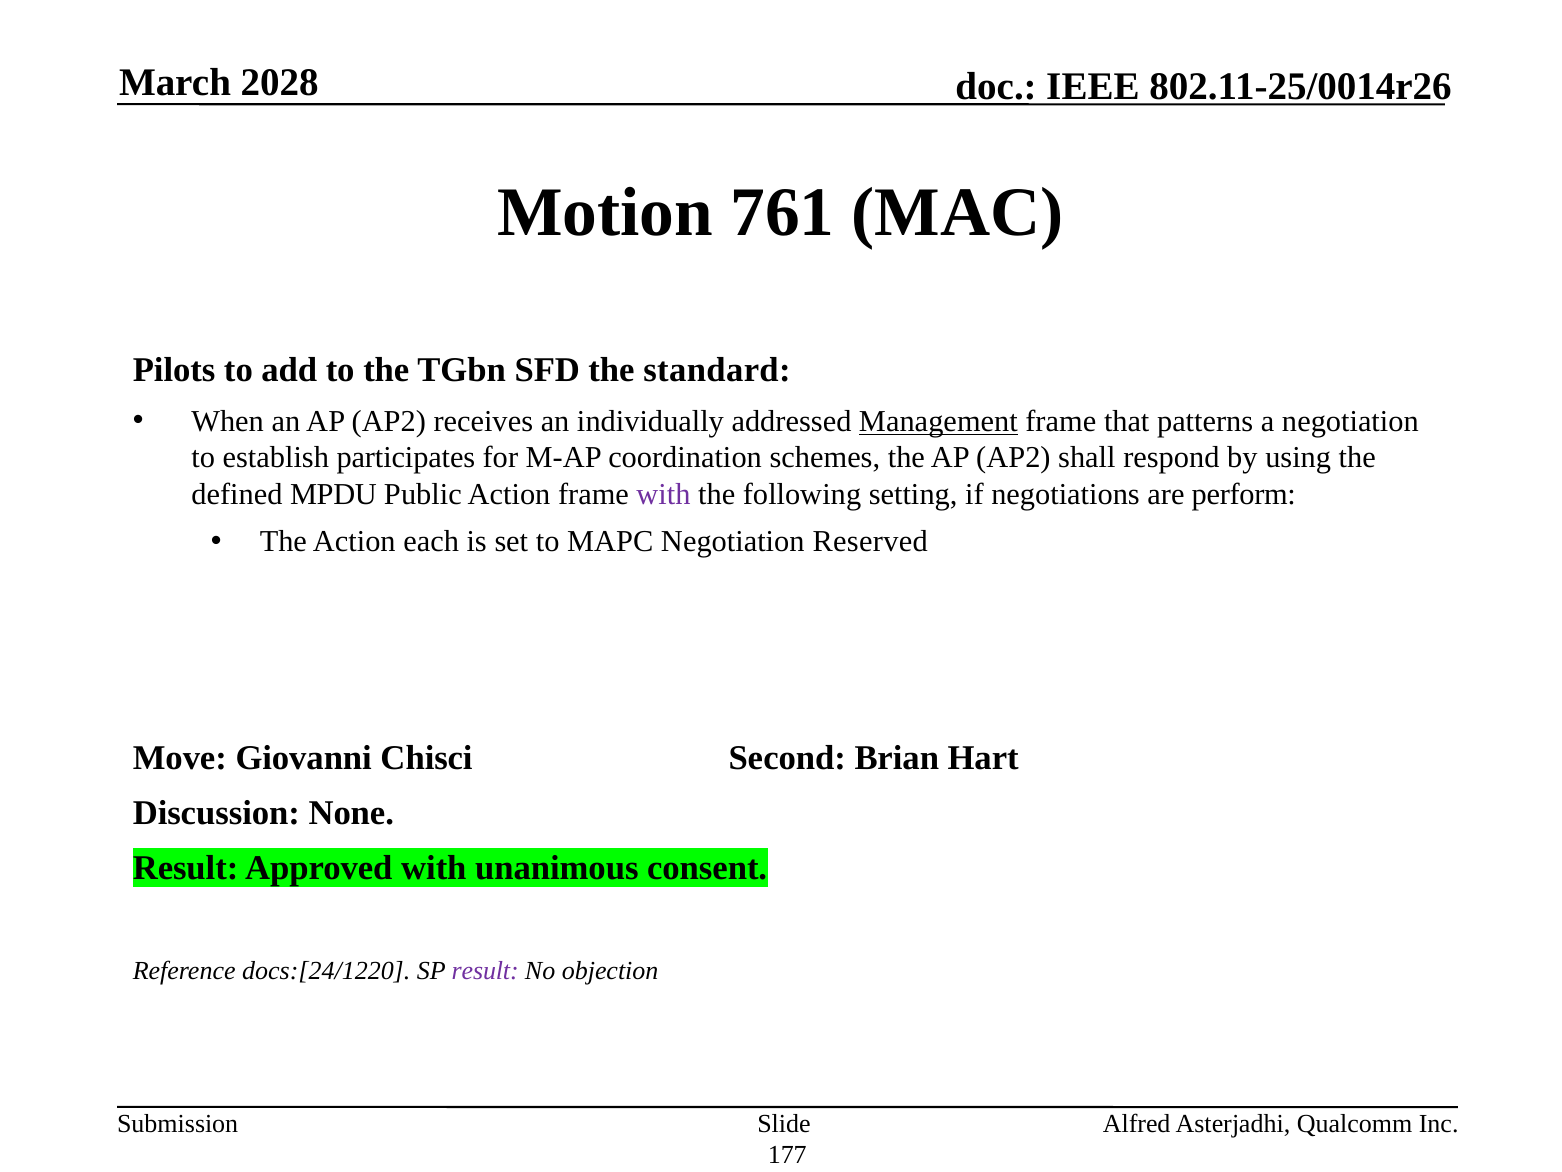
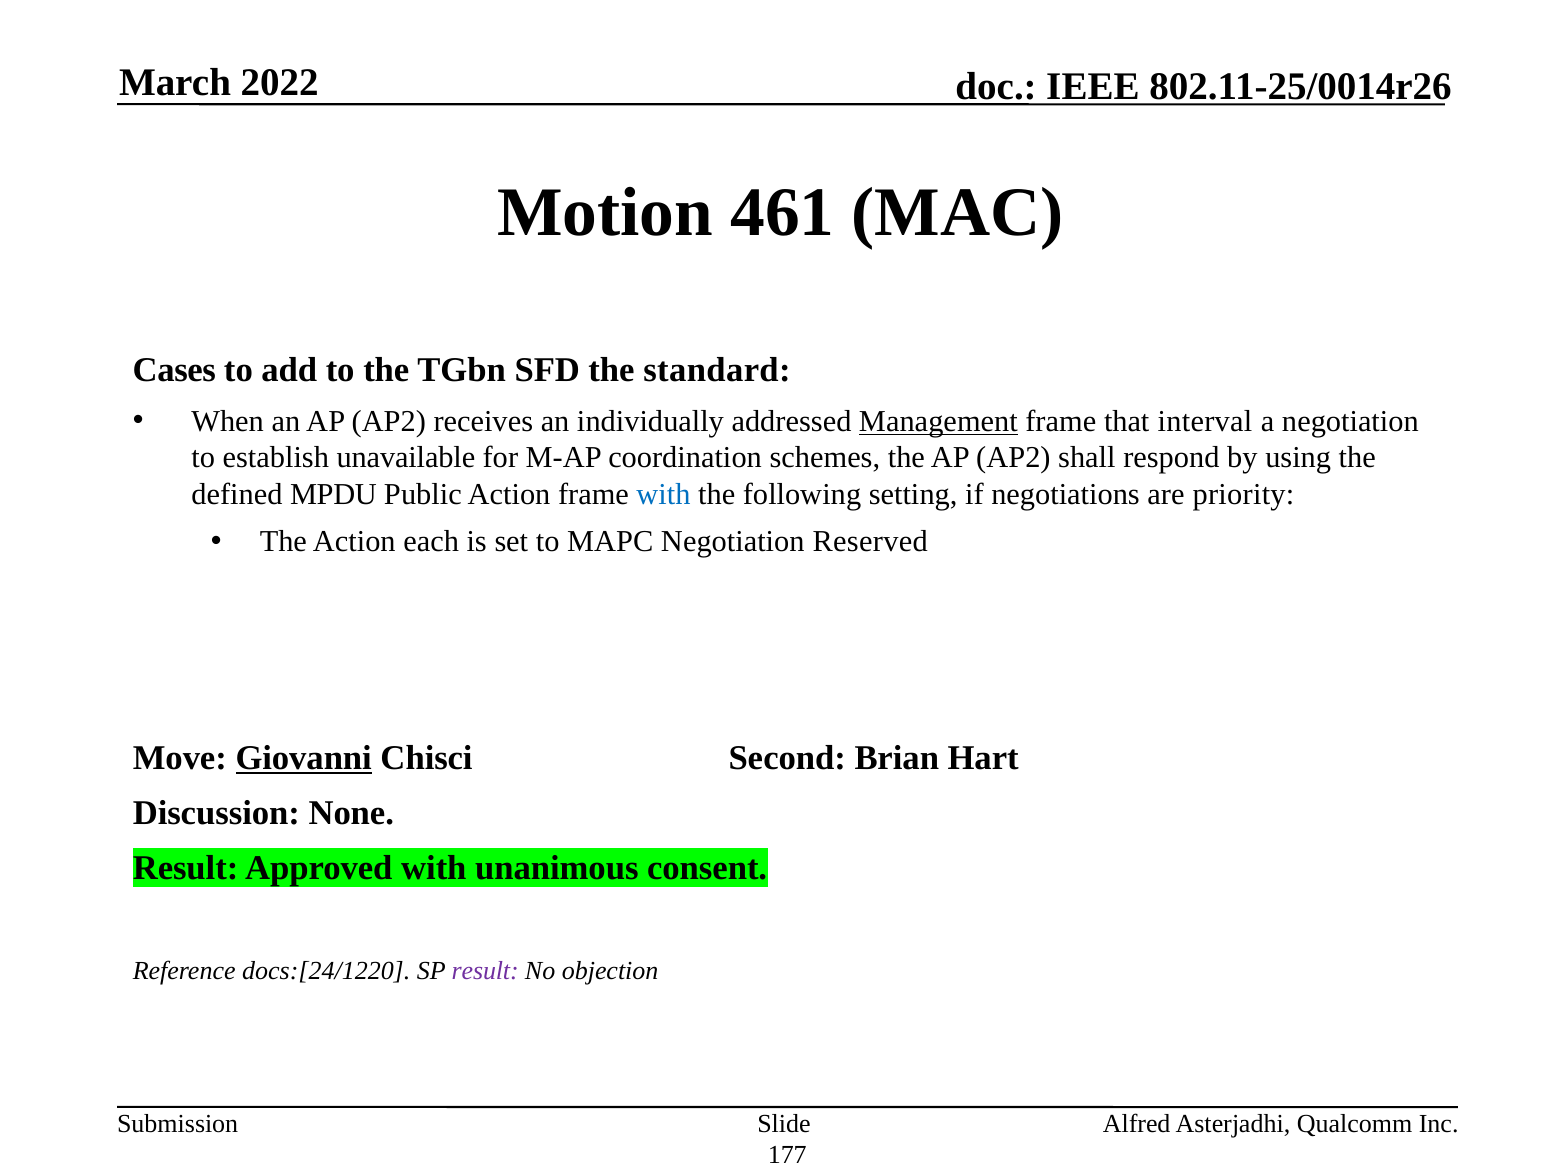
2028: 2028 -> 2022
761: 761 -> 461
Pilots: Pilots -> Cases
patterns: patterns -> interval
participates: participates -> unavailable
with at (664, 494) colour: purple -> blue
perform: perform -> priority
Giovanni underline: none -> present
